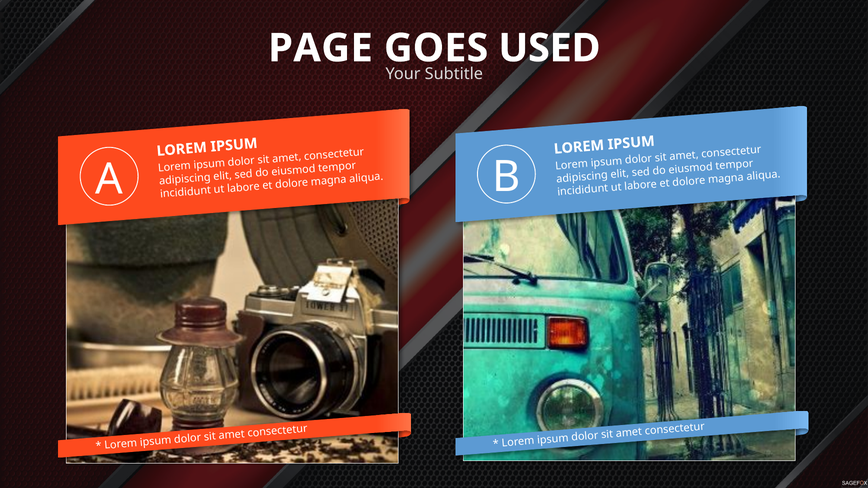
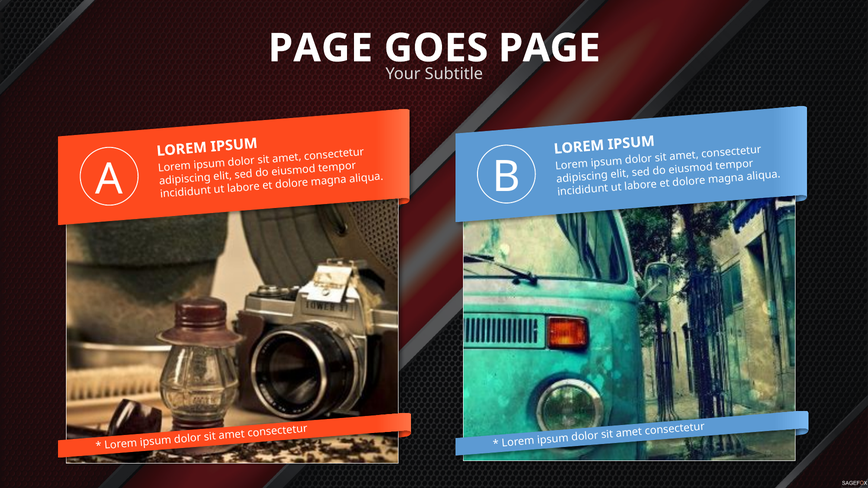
USED at (549, 48): USED -> PAGE
